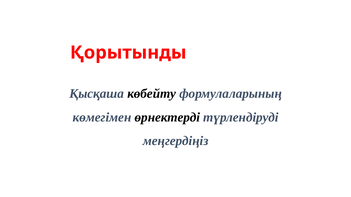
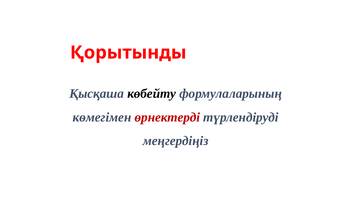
өрнектерді colour: black -> red
